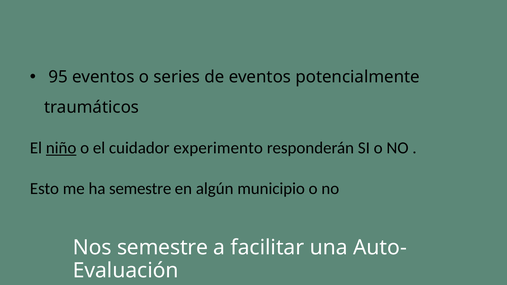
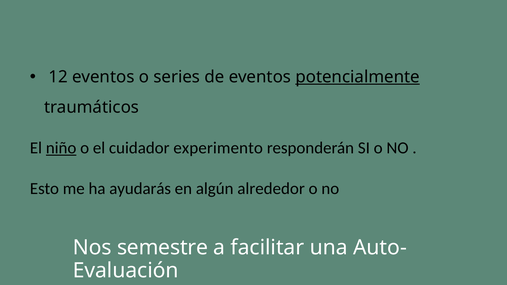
95: 95 -> 12
potencialmente underline: none -> present
ha semestre: semestre -> ayudarás
municipio: municipio -> alrededor
